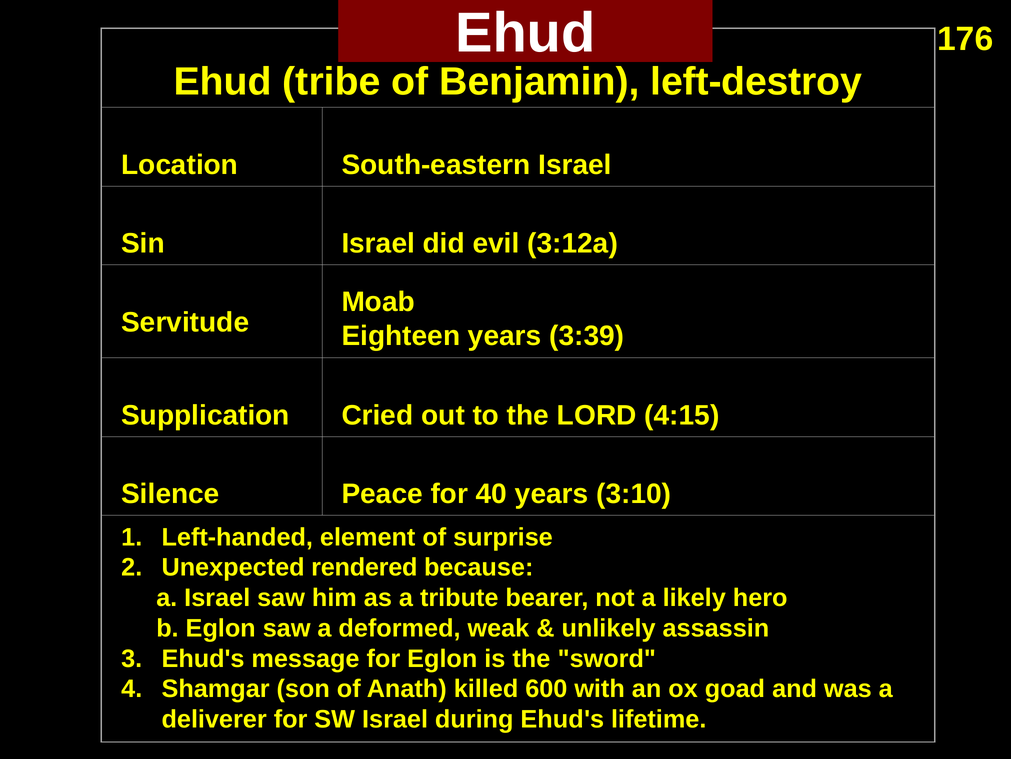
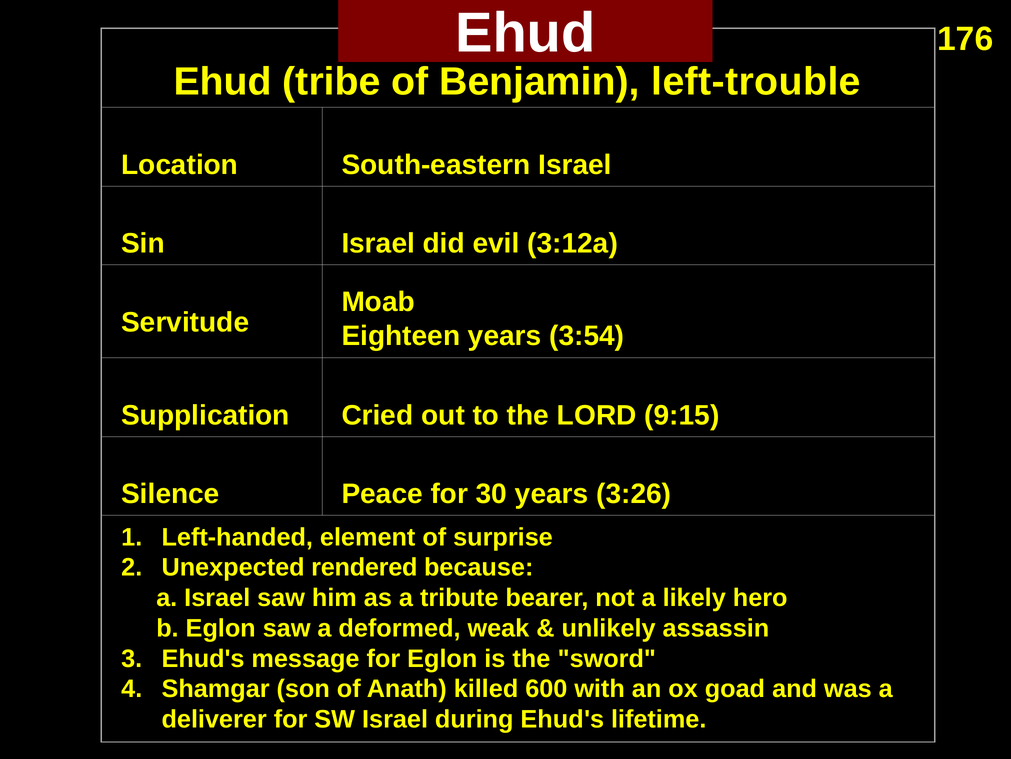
left-destroy: left-destroy -> left-trouble
3:39: 3:39 -> 3:54
4:15: 4:15 -> 9:15
40: 40 -> 30
3:10: 3:10 -> 3:26
